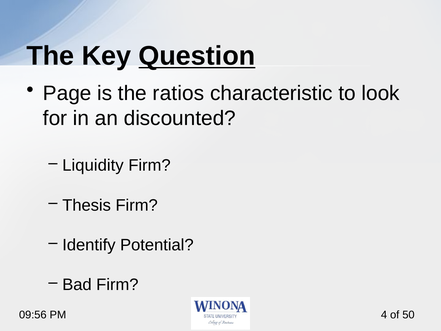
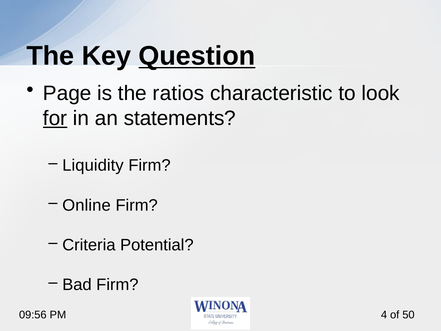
for underline: none -> present
discounted: discounted -> statements
Thesis: Thesis -> Online
Identify: Identify -> Criteria
